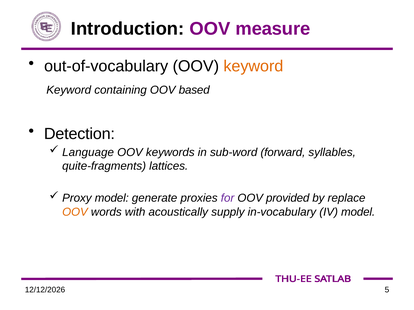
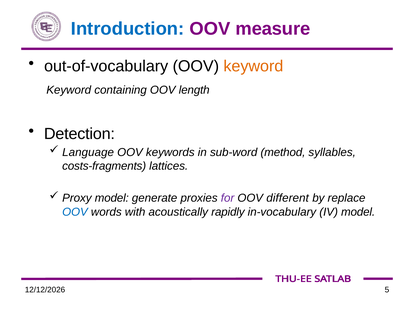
Introduction colour: black -> blue
based: based -> length
forward: forward -> method
quite-fragments: quite-fragments -> costs-fragments
provided: provided -> different
OOV at (75, 212) colour: orange -> blue
supply: supply -> rapidly
